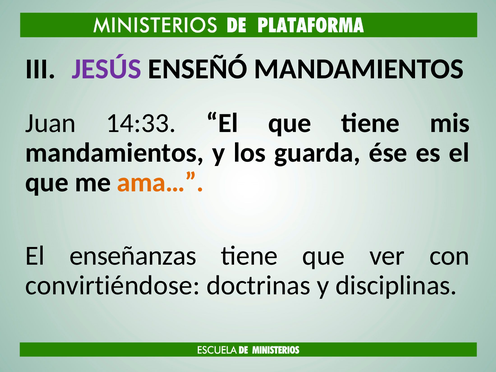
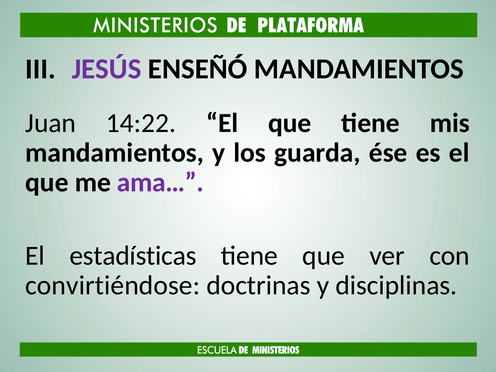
14:33: 14:33 -> 14:22
ama… colour: orange -> purple
enseñanzas: enseñanzas -> estadísticas
